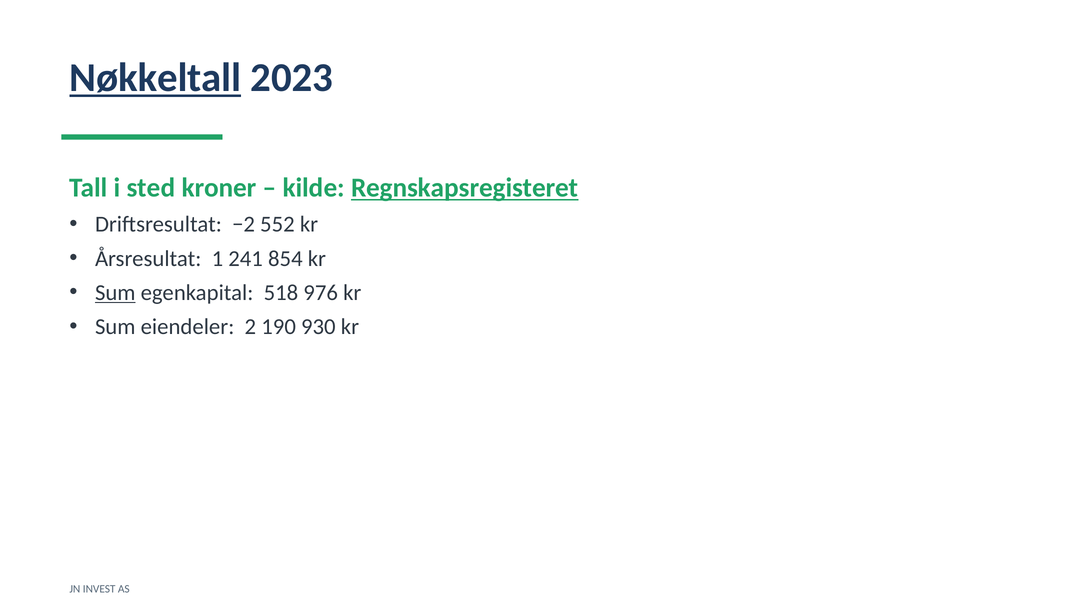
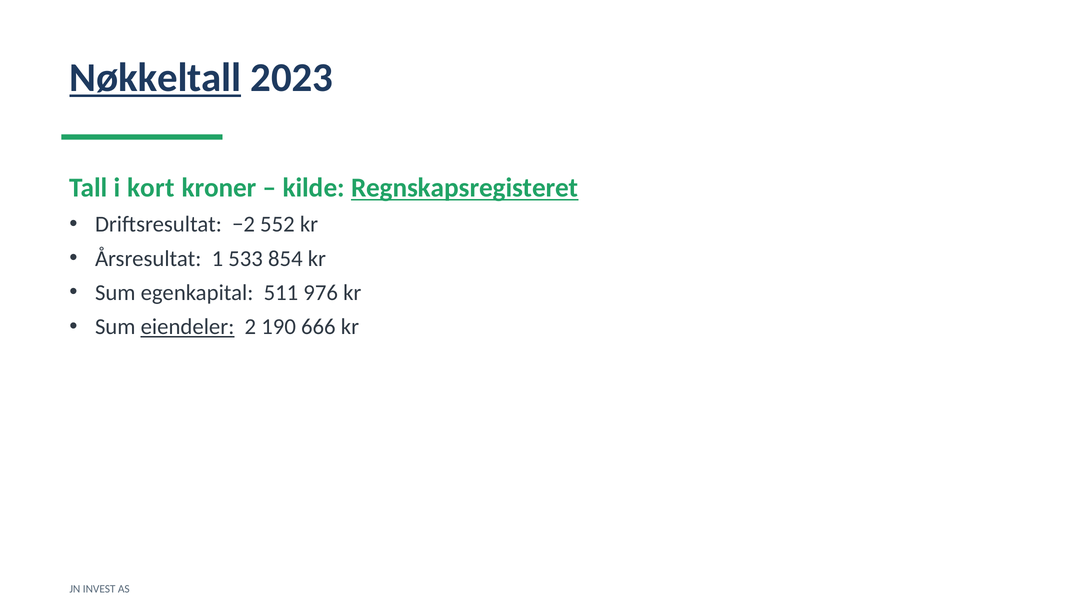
sted: sted -> kort
241: 241 -> 533
Sum at (115, 293) underline: present -> none
518: 518 -> 511
eiendeler underline: none -> present
930: 930 -> 666
